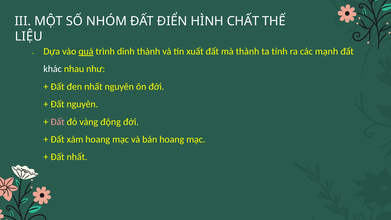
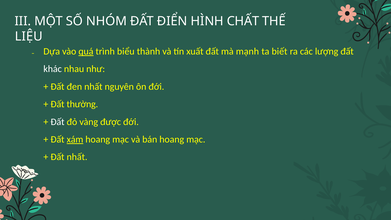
dinh: dinh -> biểu
mà thành: thành -> mạnh
tính: tính -> biết
mạnh: mạnh -> lượng
Đất nguyên: nguyên -> thường
Đất at (57, 122) colour: pink -> white
động: động -> được
xám underline: none -> present
